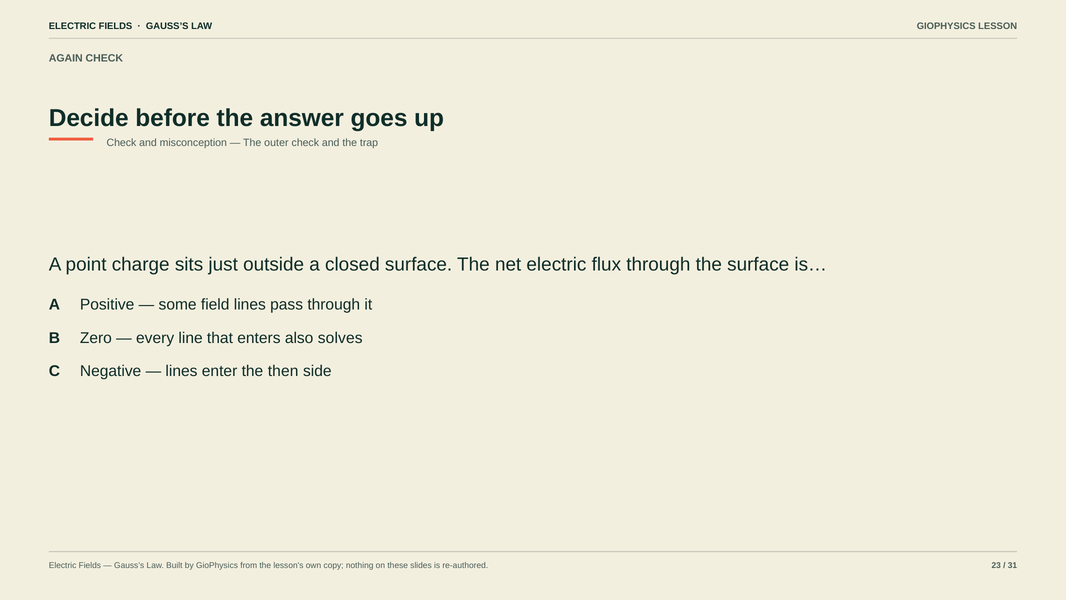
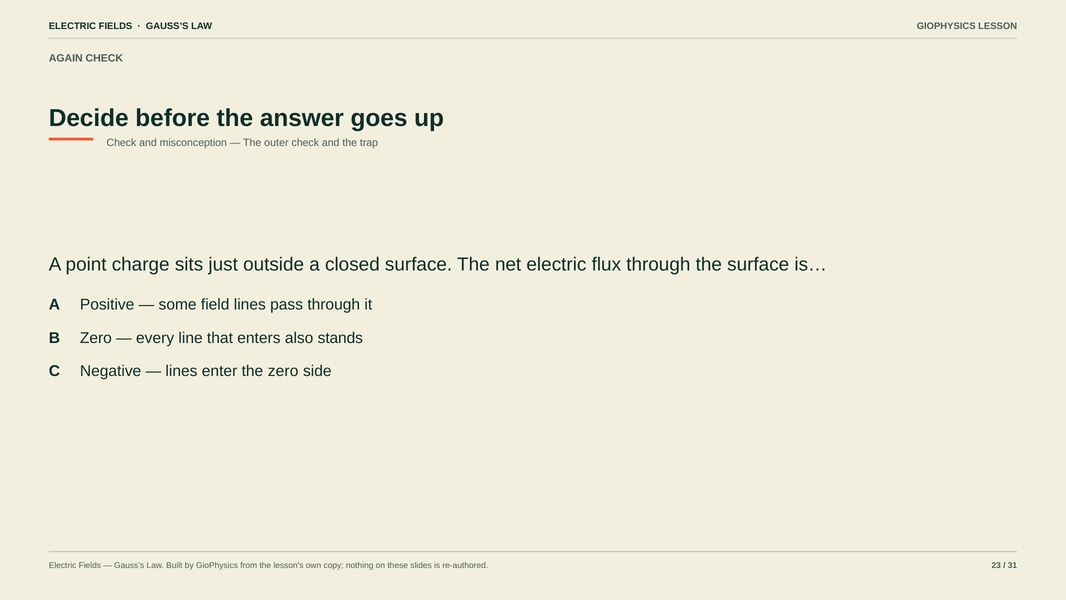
solves: solves -> stands
the then: then -> zero
